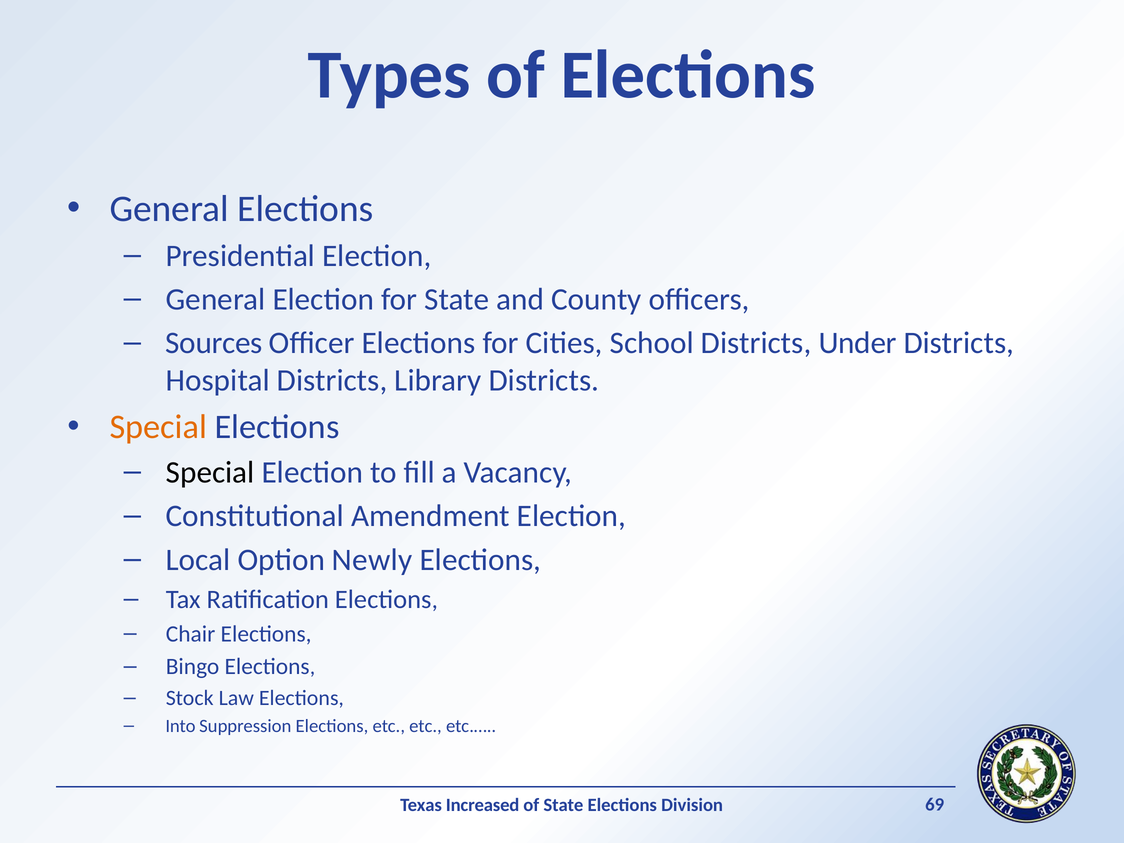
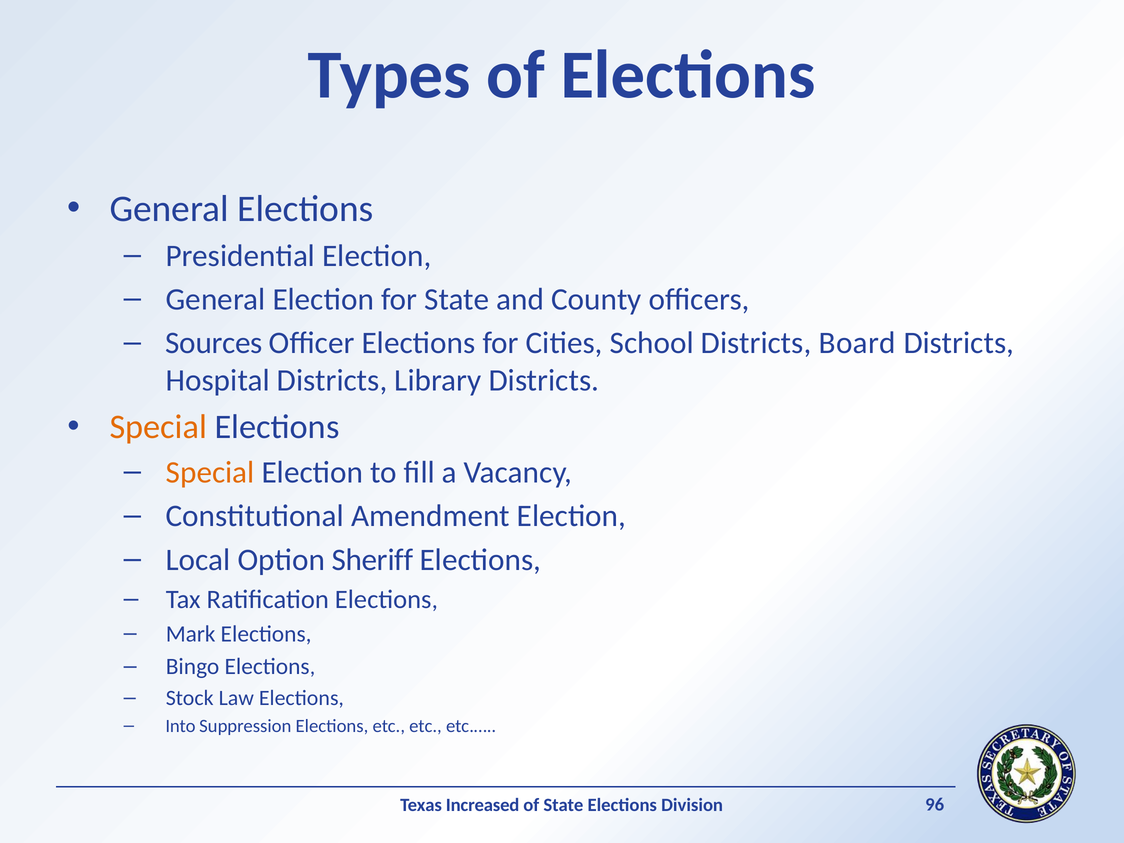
Under: Under -> Board
Special at (210, 472) colour: black -> orange
Newly: Newly -> Sheriff
Chair: Chair -> Mark
69: 69 -> 96
